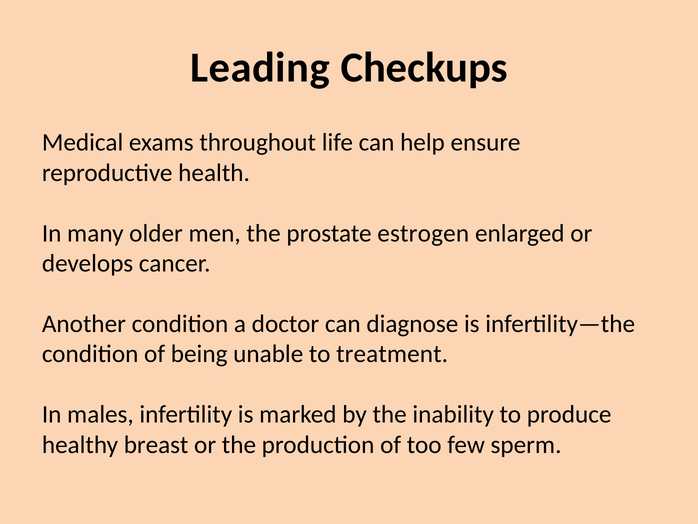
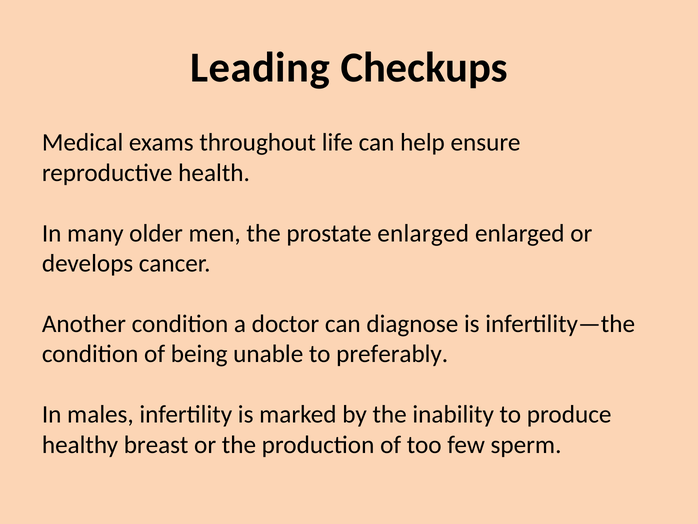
prostate estrogen: estrogen -> enlarged
treatment: treatment -> preferably
